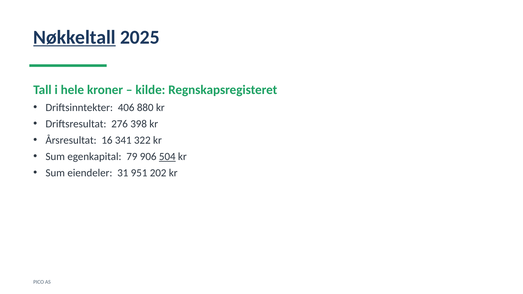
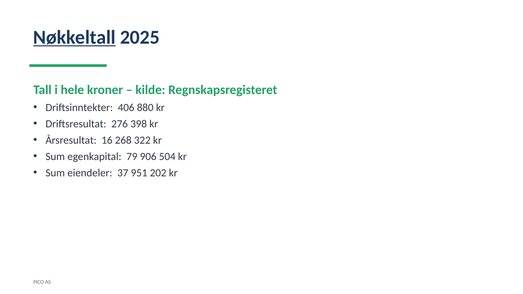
341: 341 -> 268
504 underline: present -> none
31: 31 -> 37
